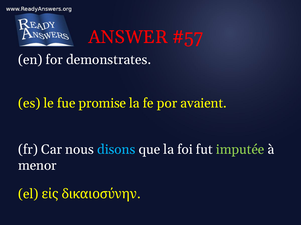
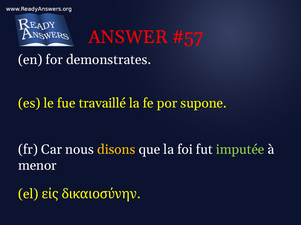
promise: promise -> travaillé
avaient: avaient -> supone
disons colour: light blue -> yellow
